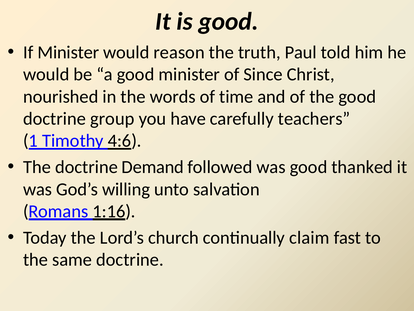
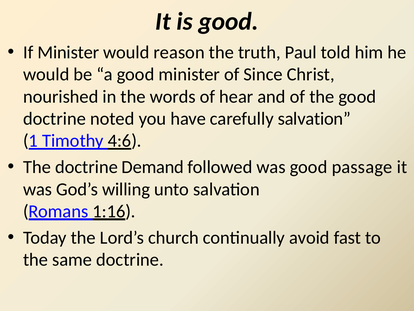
time: time -> hear
group: group -> noted
carefully teachers: teachers -> salvation
thanked: thanked -> passage
claim: claim -> avoid
